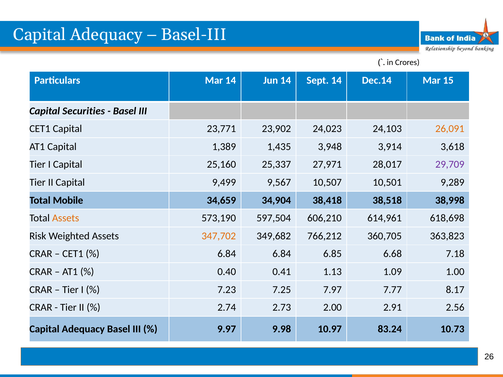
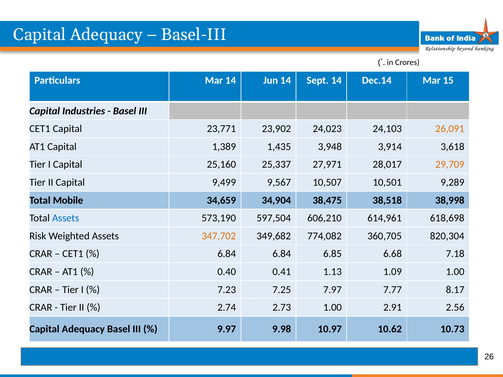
Securities: Securities -> Industries
29,709 colour: purple -> orange
38,418: 38,418 -> 38,475
Assets at (66, 218) colour: orange -> blue
766,212: 766,212 -> 774,082
363,823: 363,823 -> 820,304
2.73 2.00: 2.00 -> 1.00
83.24: 83.24 -> 10.62
